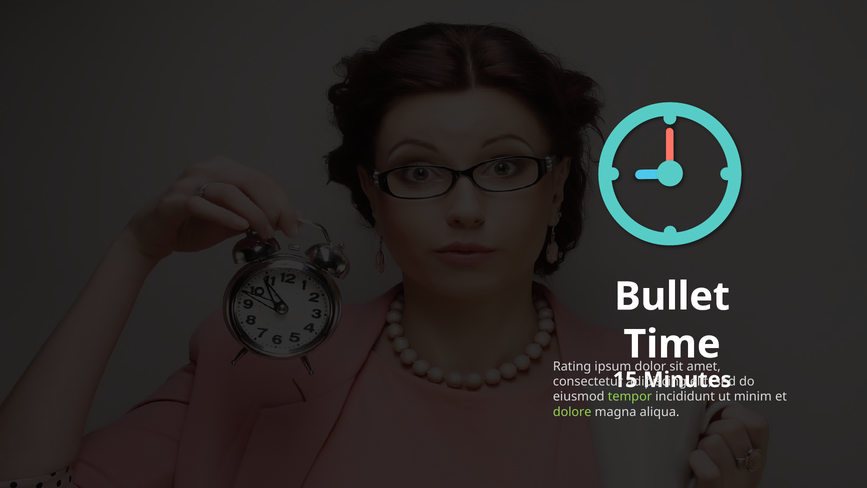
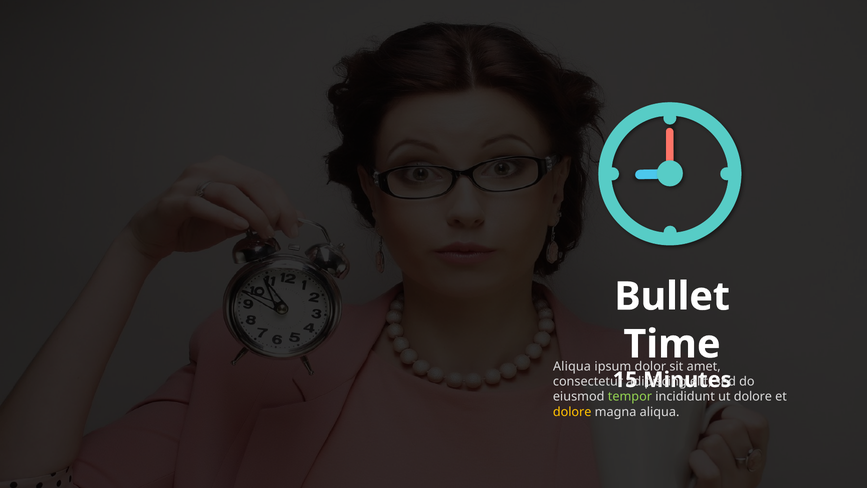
Rating at (572, 366): Rating -> Aliqua
minim at (753, 397): minim -> dolore
dolore at (572, 412) colour: light green -> yellow
